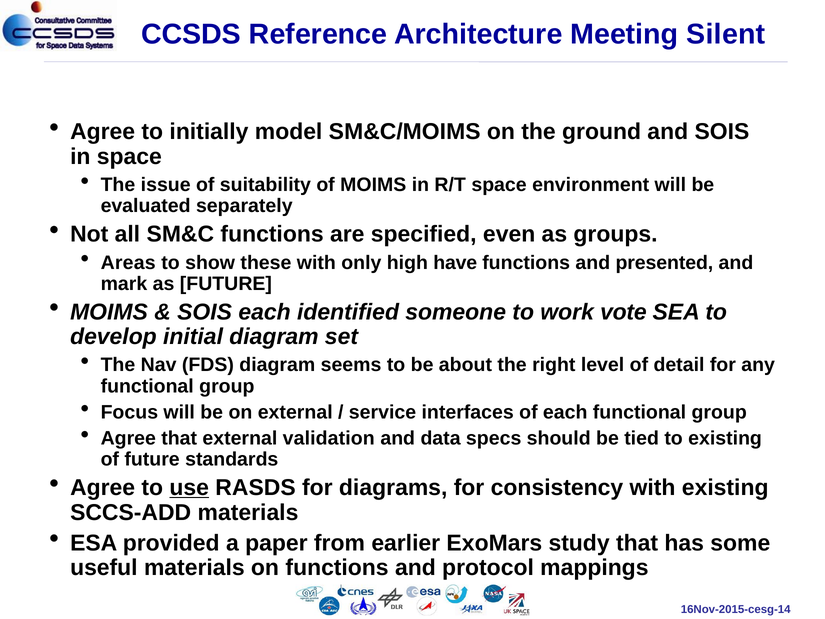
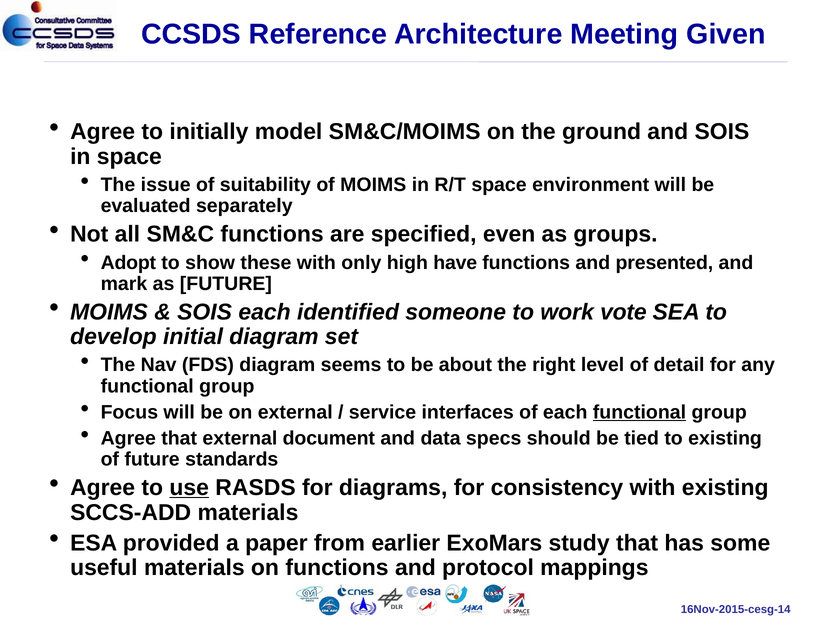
Silent: Silent -> Given
Areas: Areas -> Adopt
functional at (639, 412) underline: none -> present
validation: validation -> document
